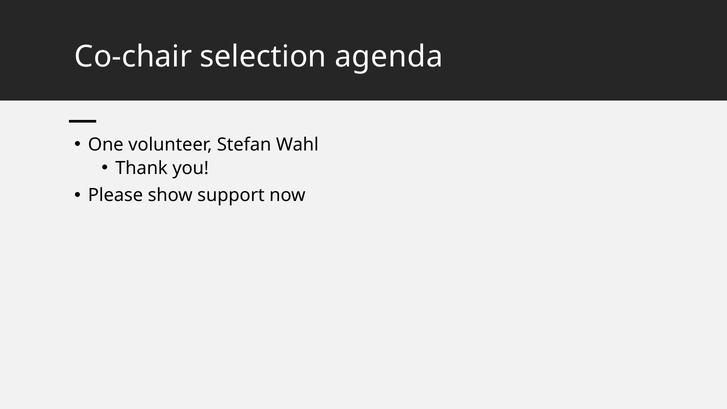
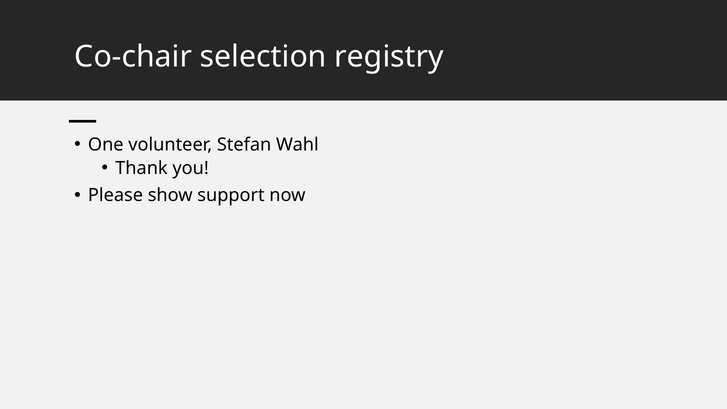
agenda: agenda -> registry
